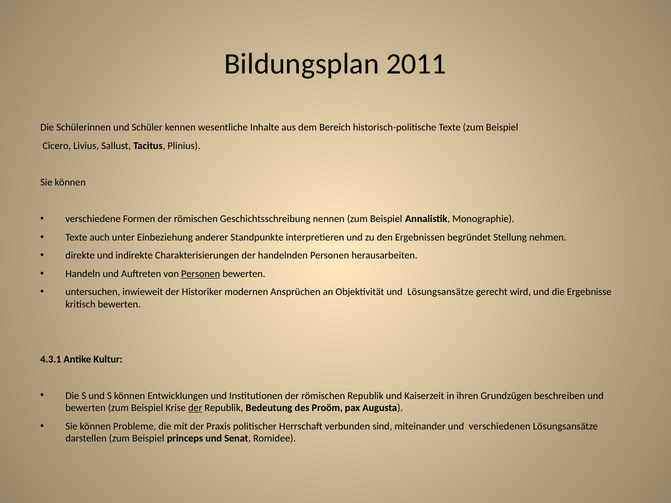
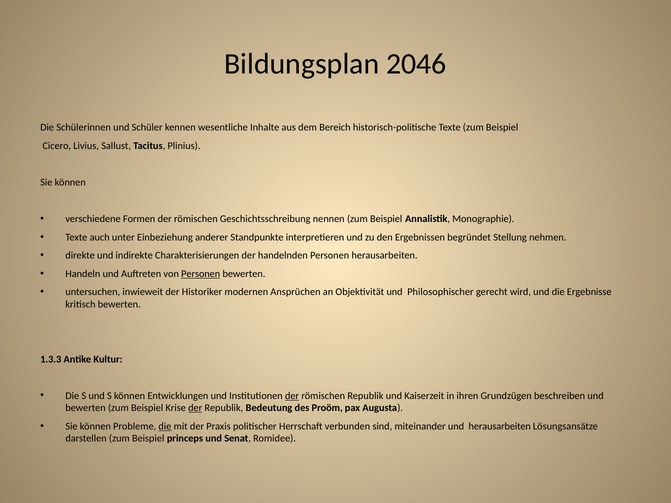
2011: 2011 -> 2046
und Lösungsansätze: Lösungsansätze -> Philosophischer
4.3.1: 4.3.1 -> 1.3.3
der at (292, 396) underline: none -> present
die at (165, 426) underline: none -> present
und verschiedenen: verschiedenen -> herausarbeiten
